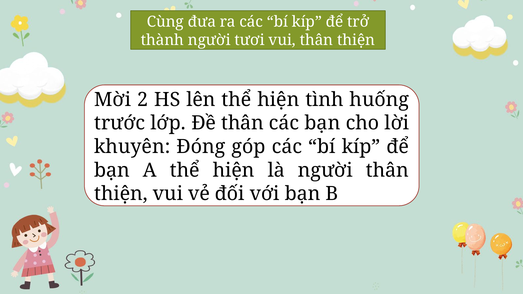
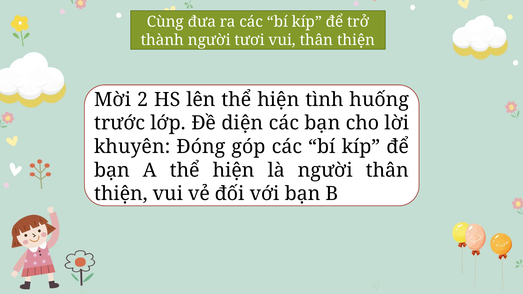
Đề thân: thân -> diện
